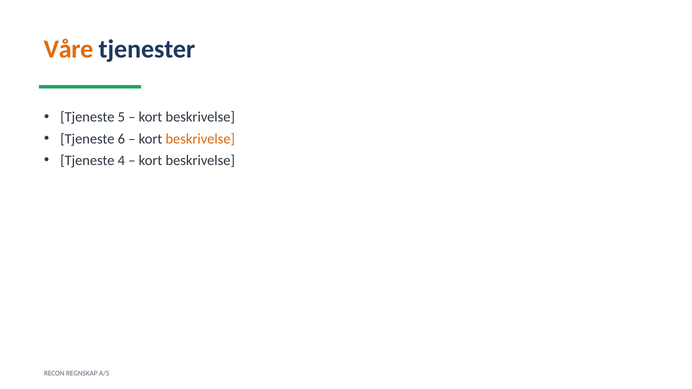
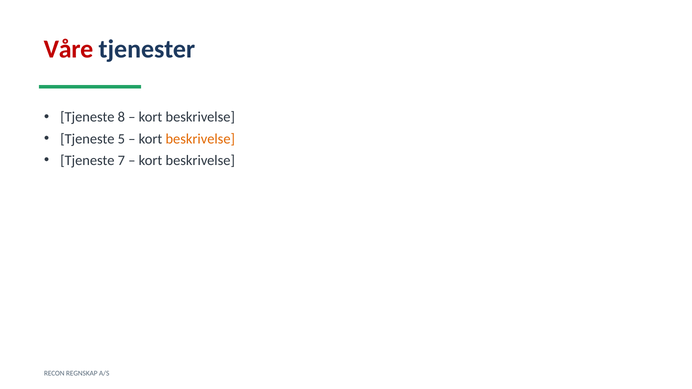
Våre colour: orange -> red
5: 5 -> 8
6: 6 -> 5
4: 4 -> 7
